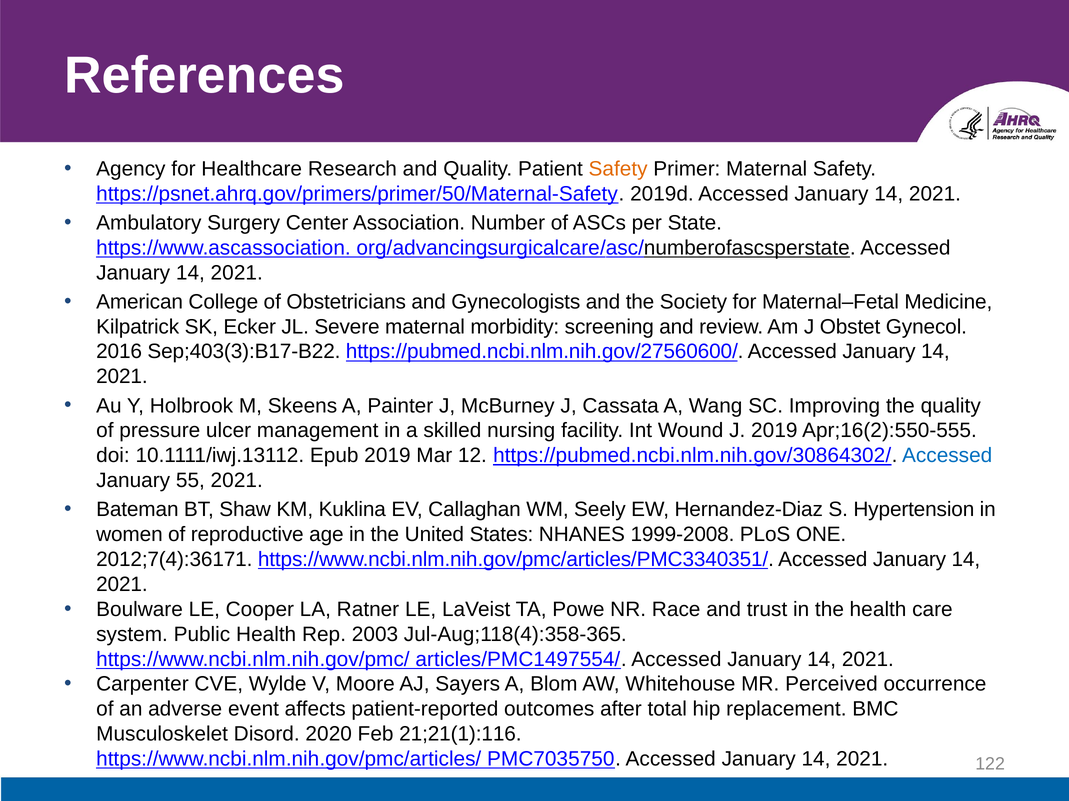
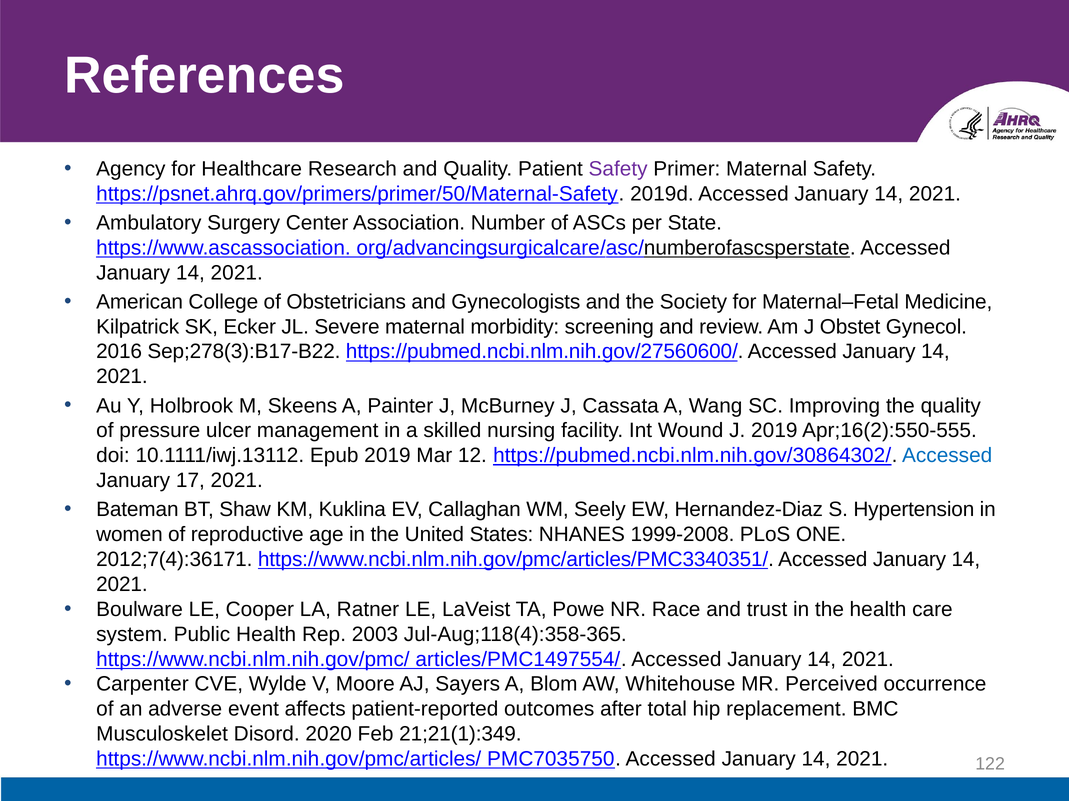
Safety at (618, 169) colour: orange -> purple
Sep;403(3):B17-B22: Sep;403(3):B17-B22 -> Sep;278(3):B17-B22
55: 55 -> 17
21;21(1):116: 21;21(1):116 -> 21;21(1):349
